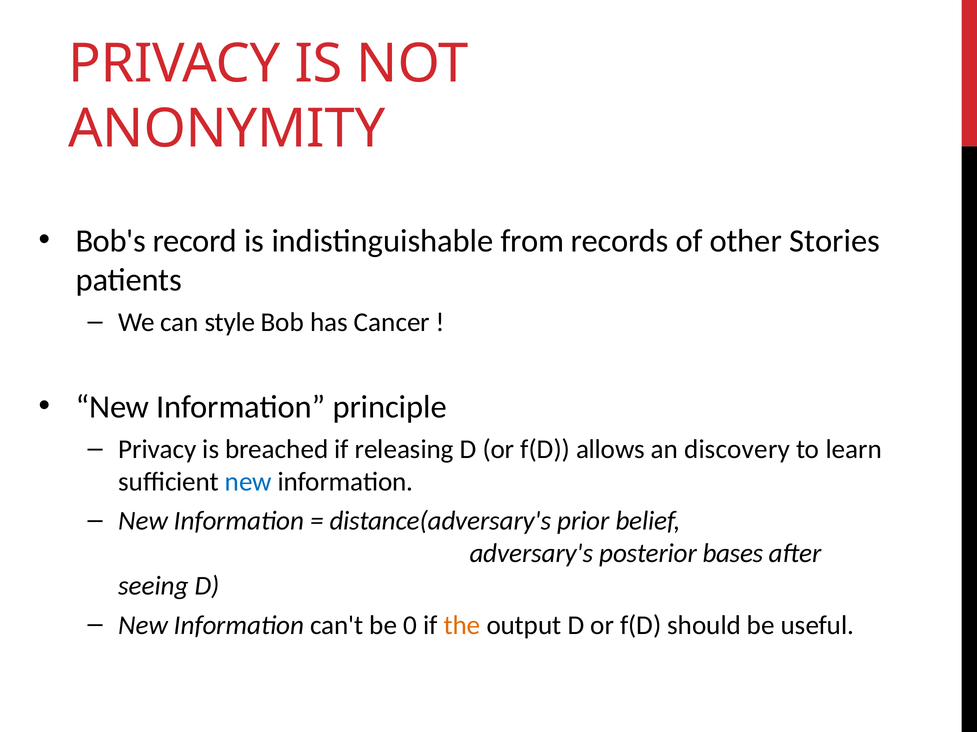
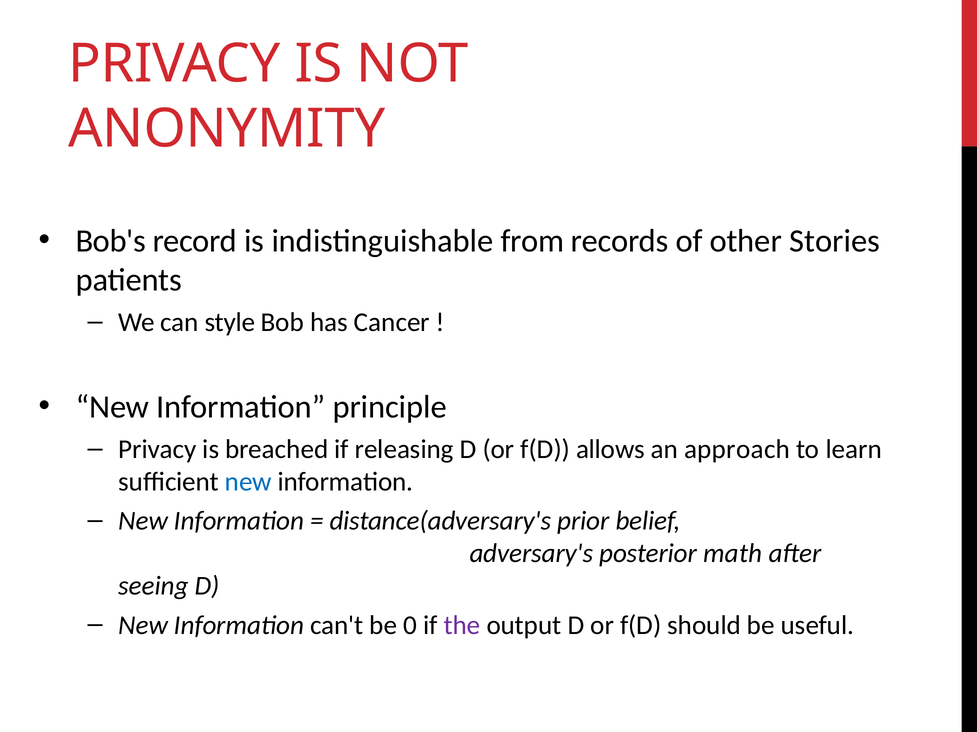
discovery: discovery -> approach
bases: bases -> math
the colour: orange -> purple
